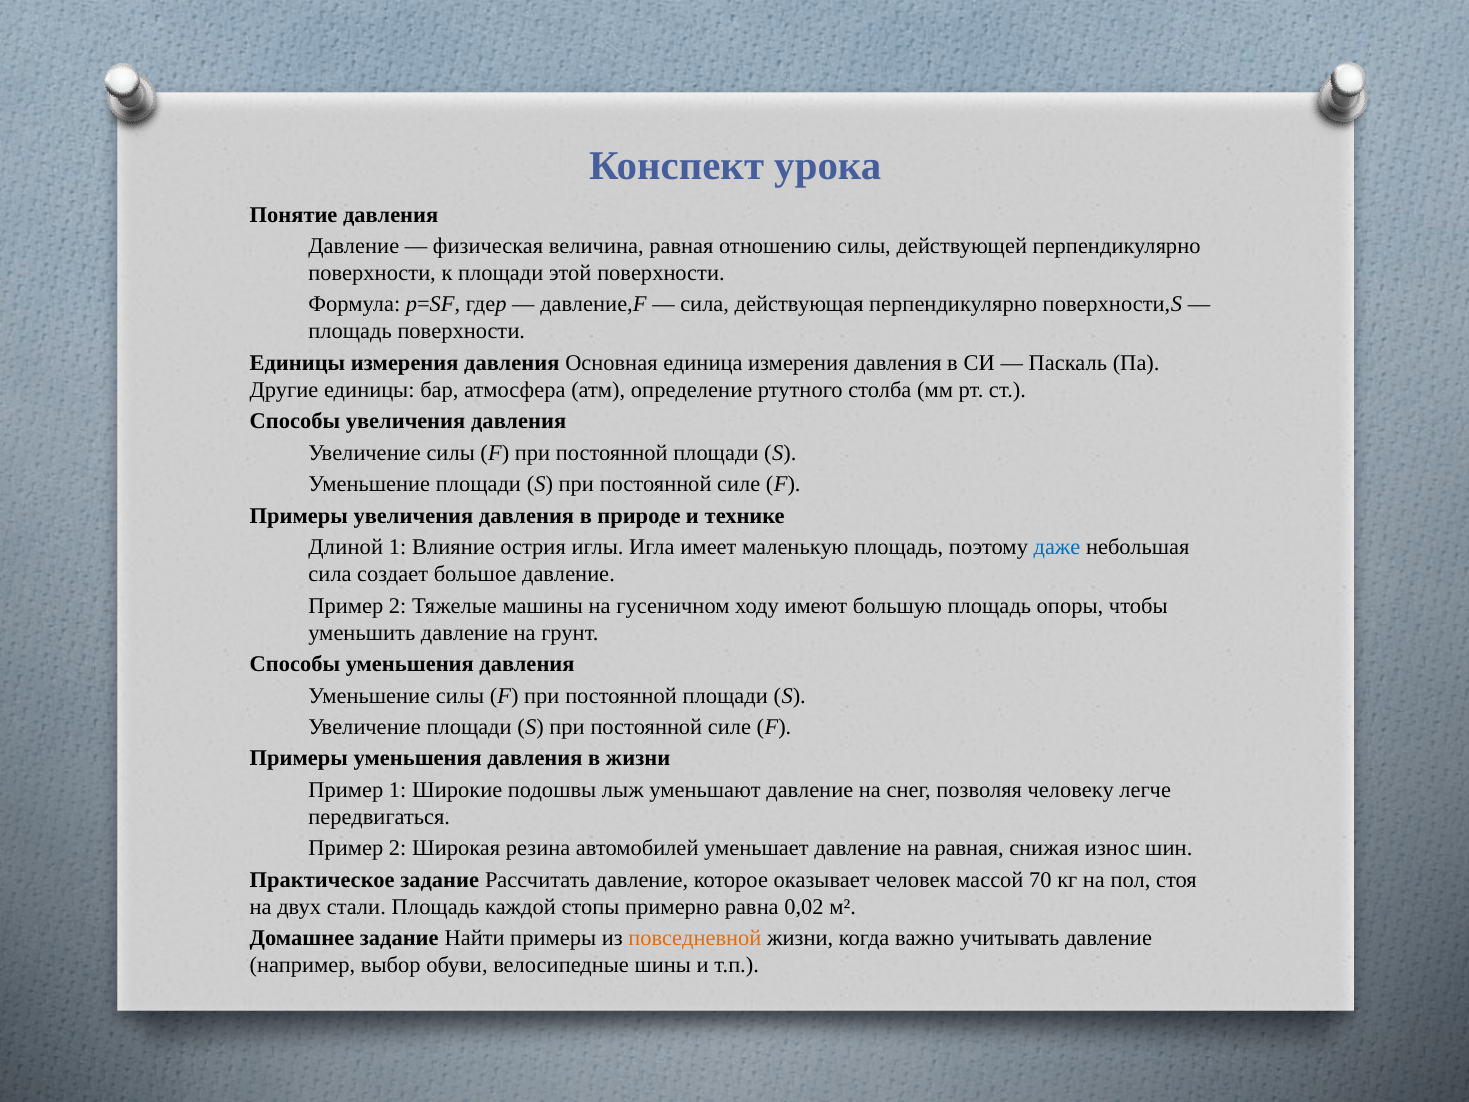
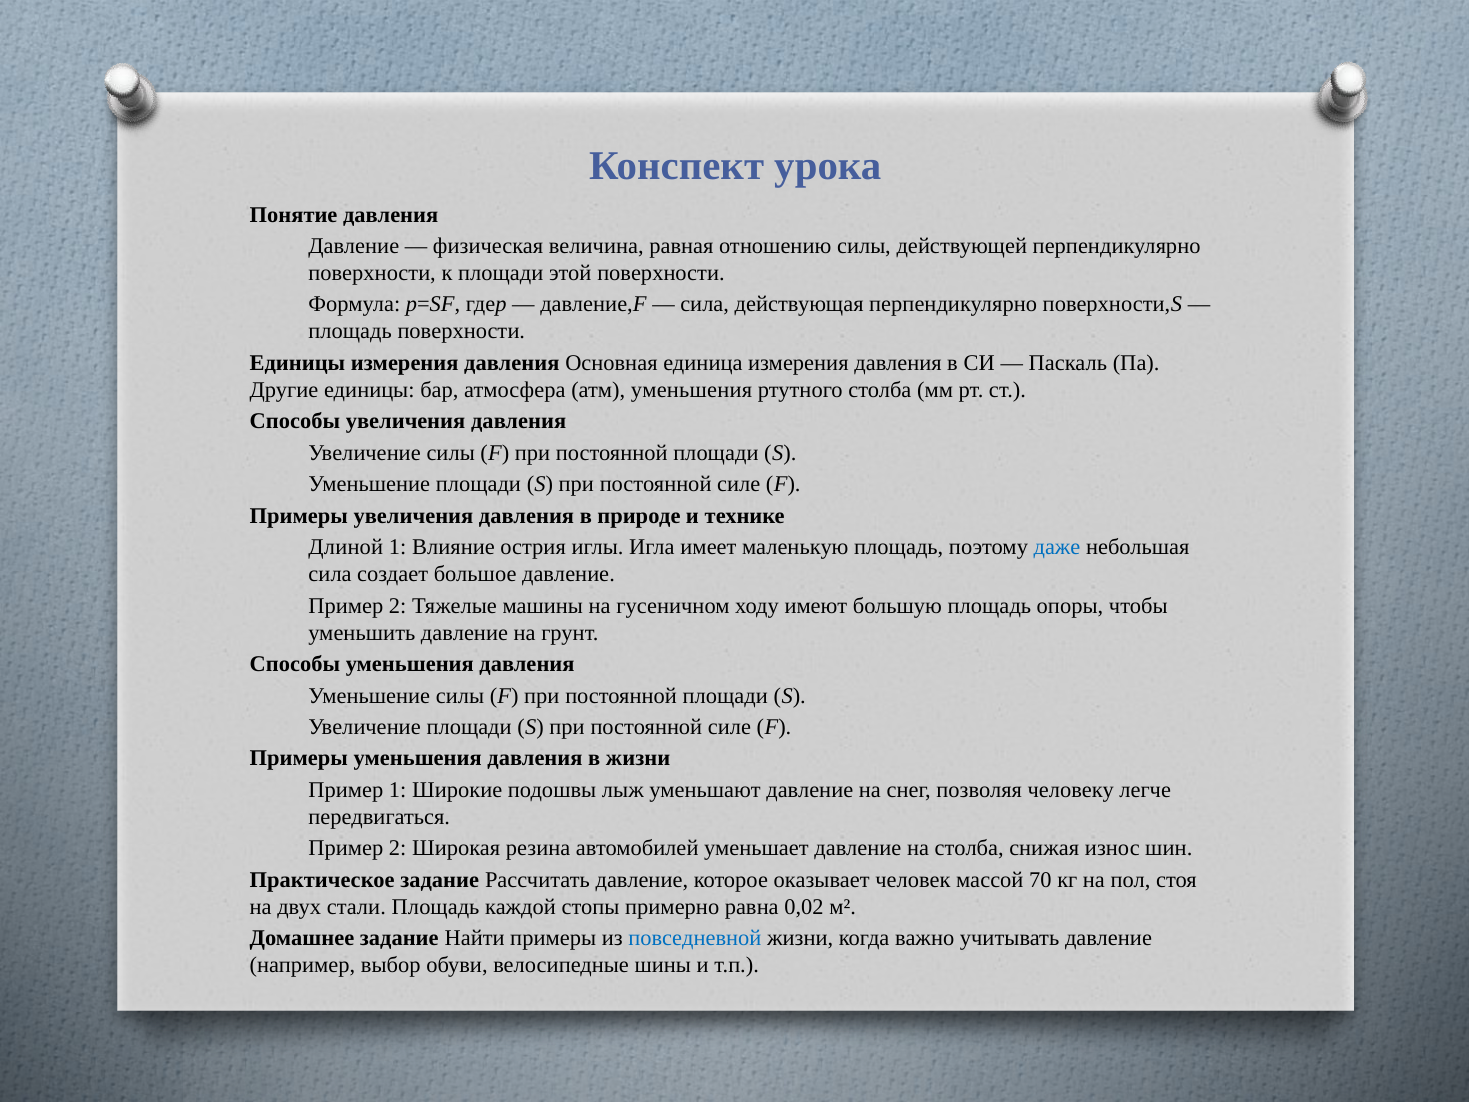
атм определение: определение -> уменьшения
на равная: равная -> столба
повседневной colour: orange -> blue
